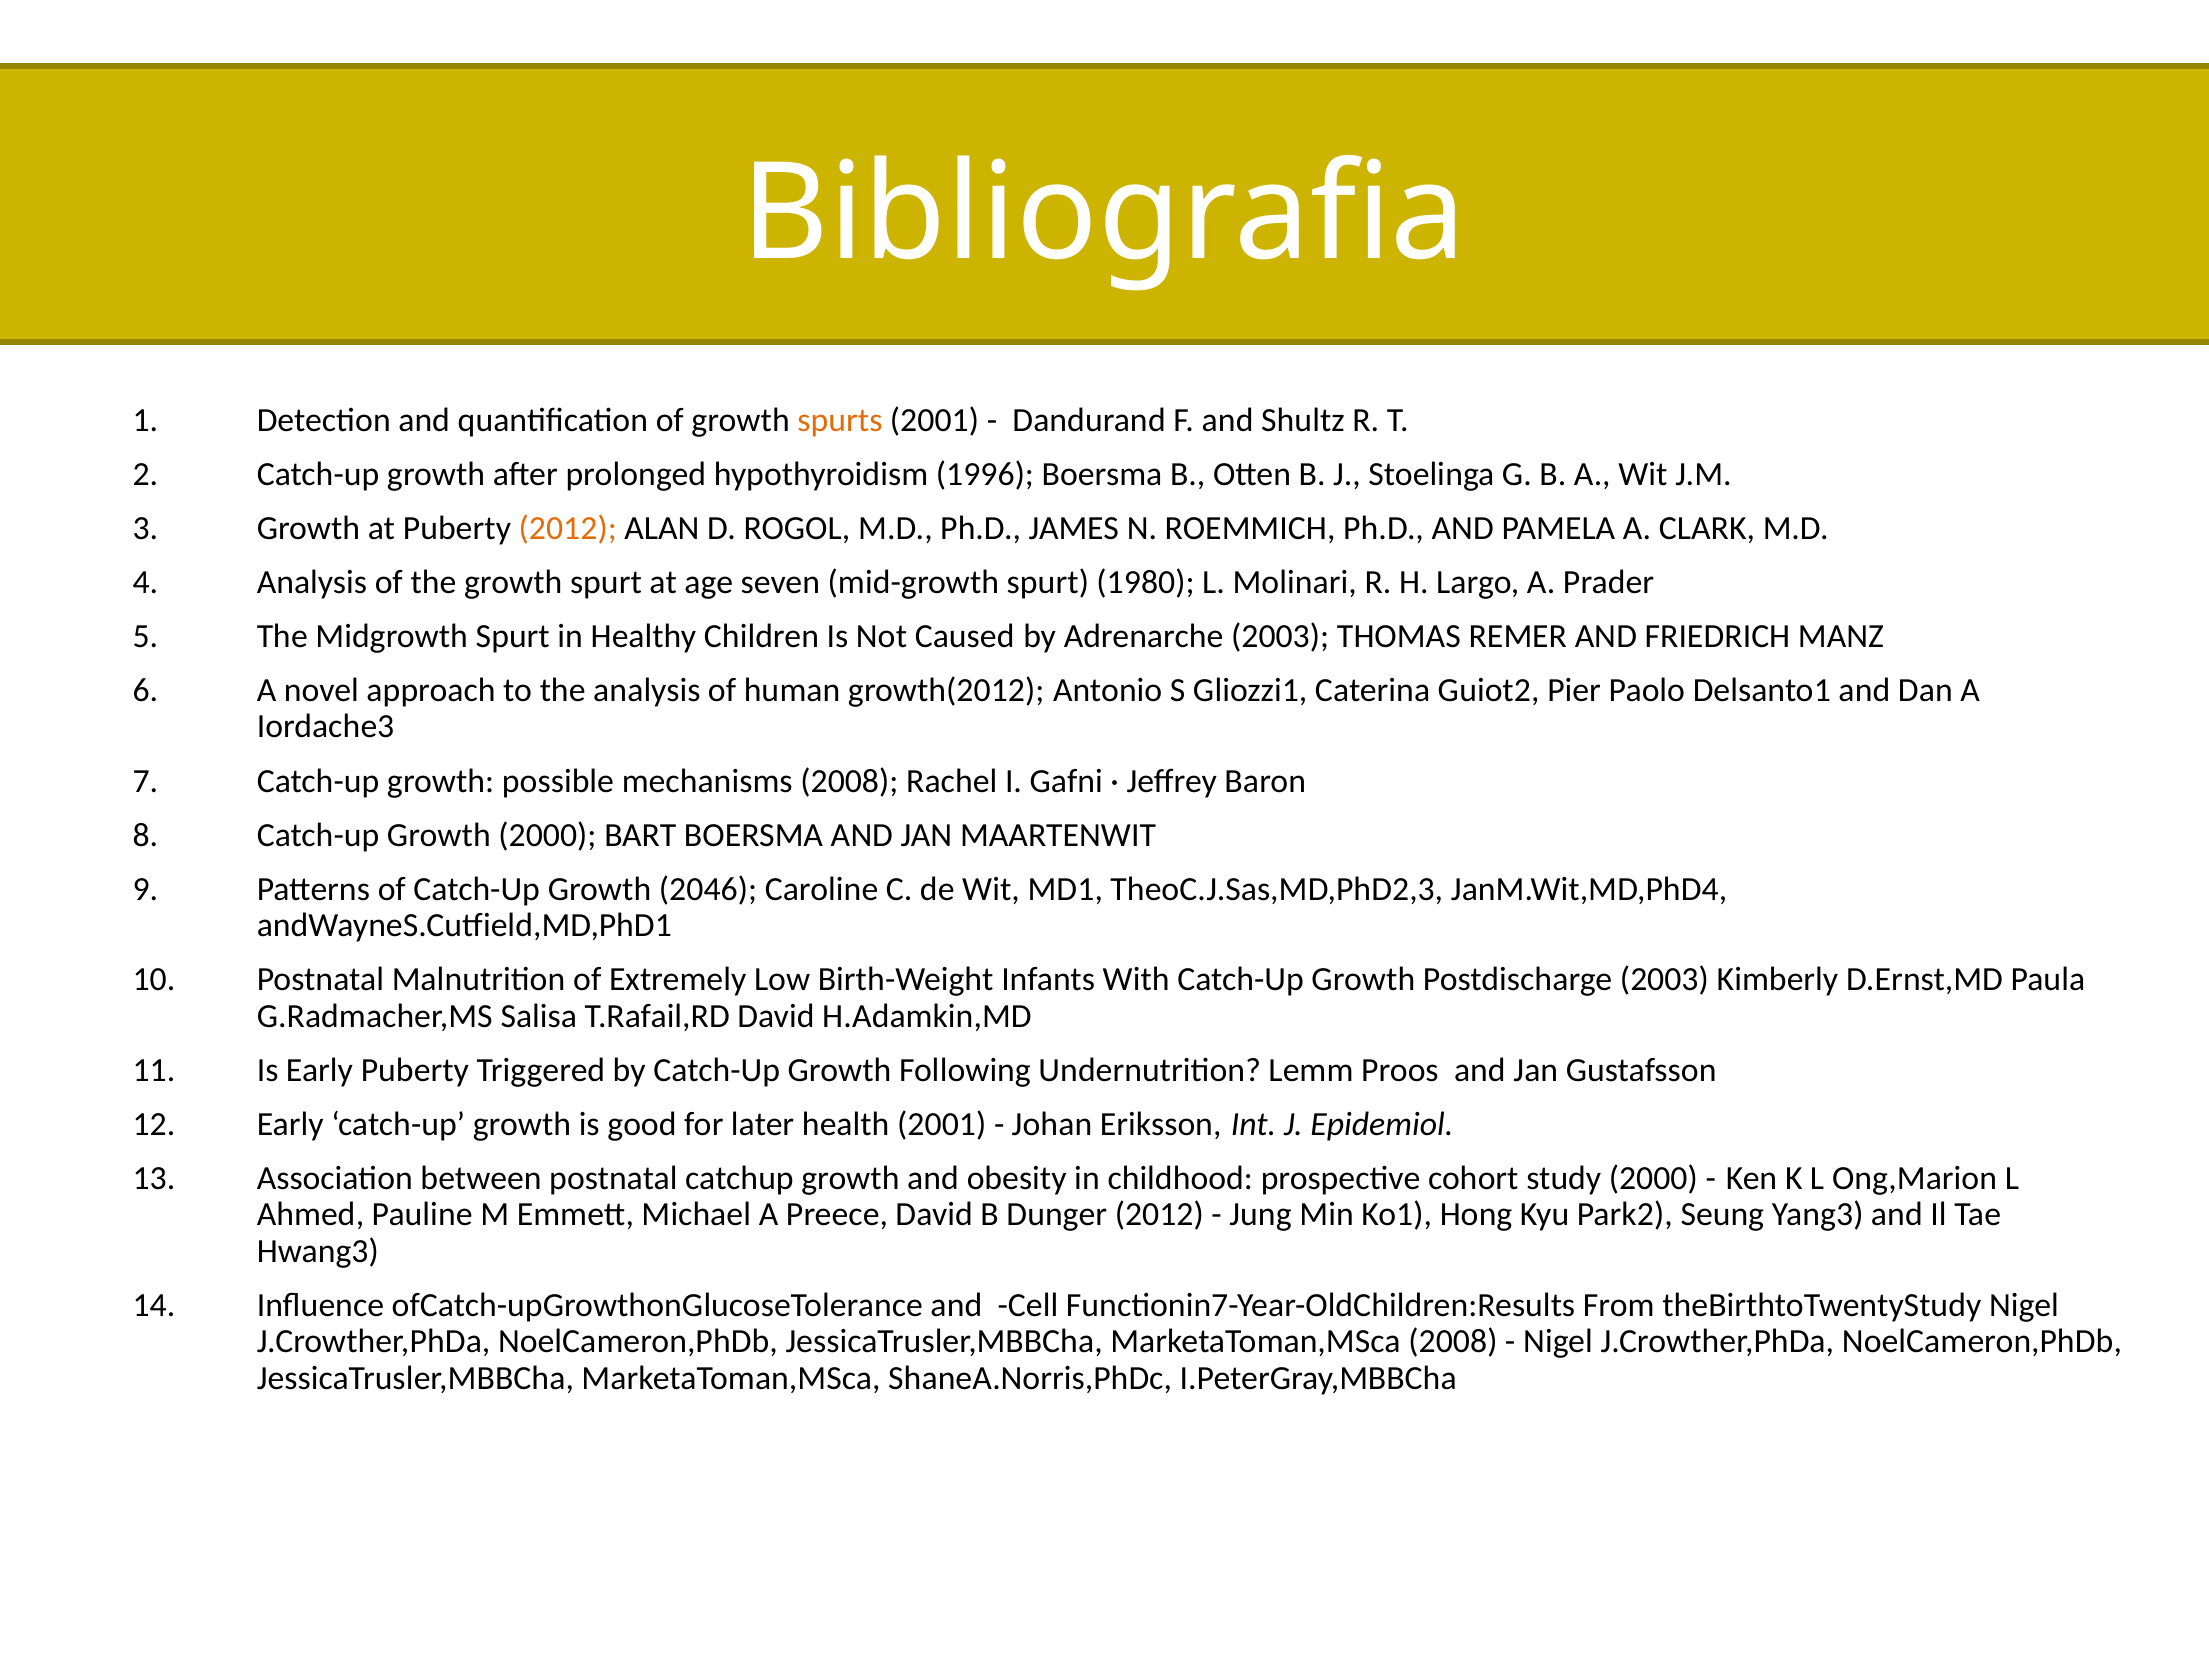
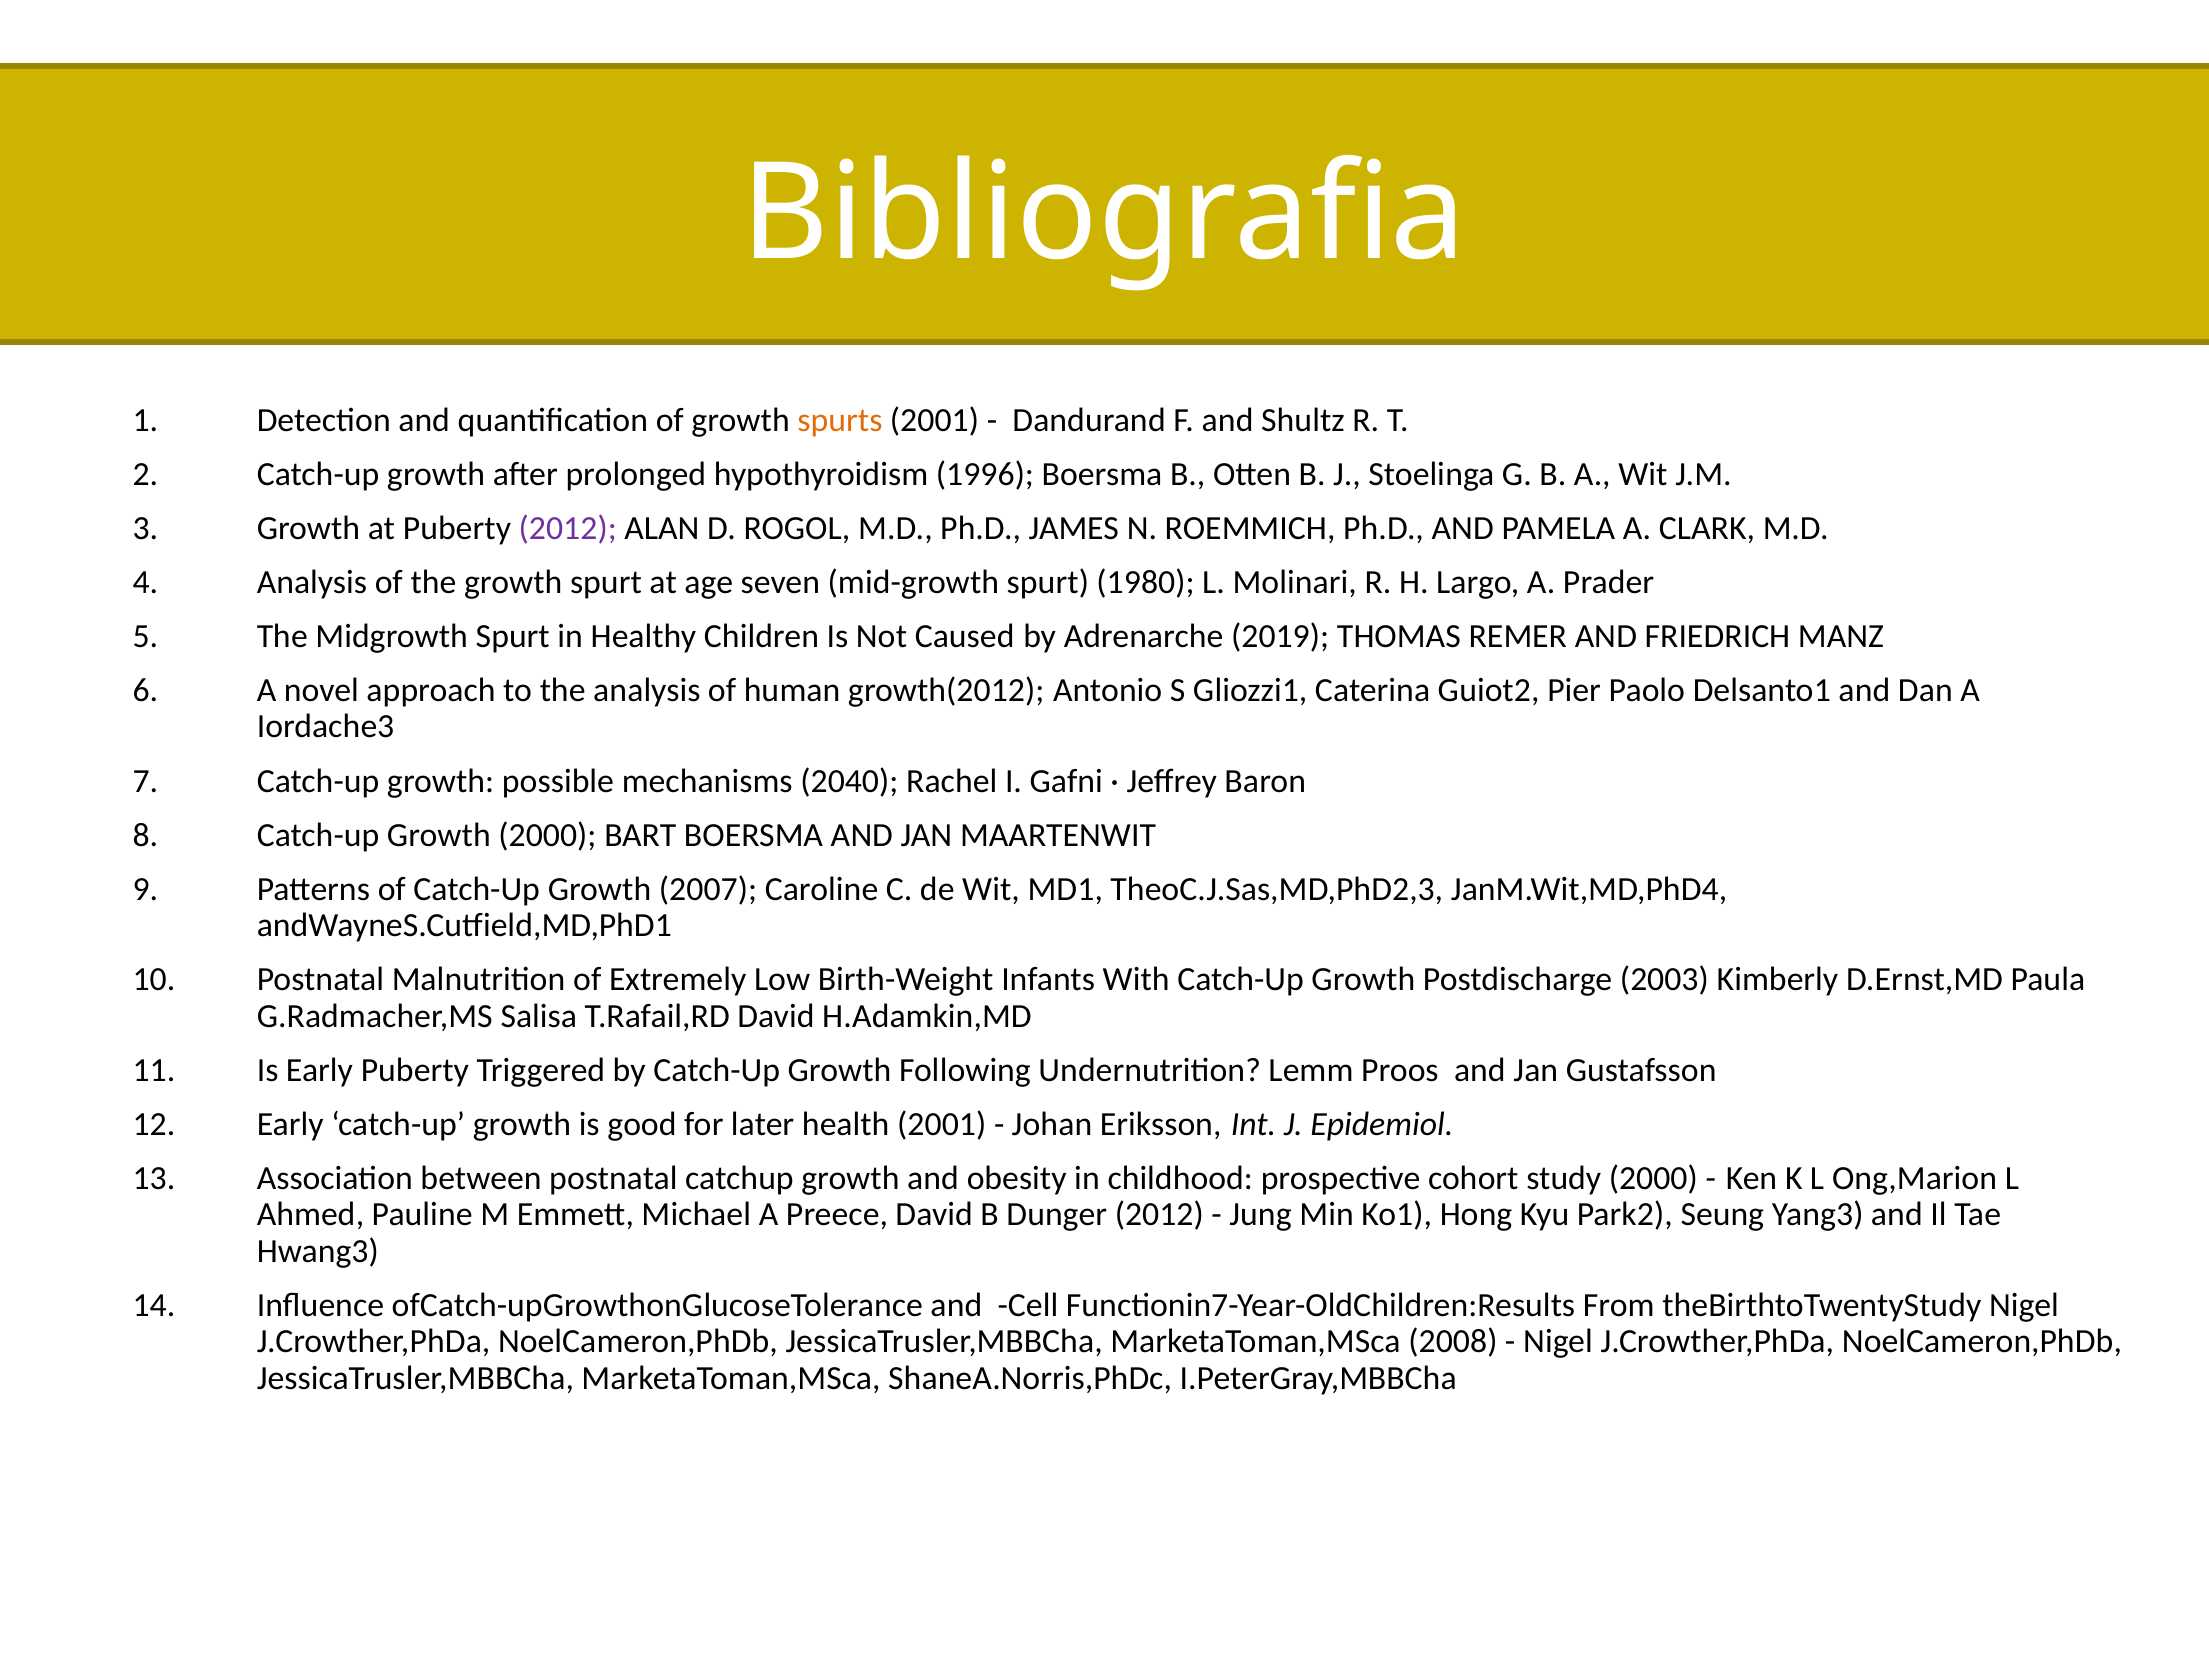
2012 at (568, 528) colour: orange -> purple
Adrenarche 2003: 2003 -> 2019
mechanisms 2008: 2008 -> 2040
2046: 2046 -> 2007
